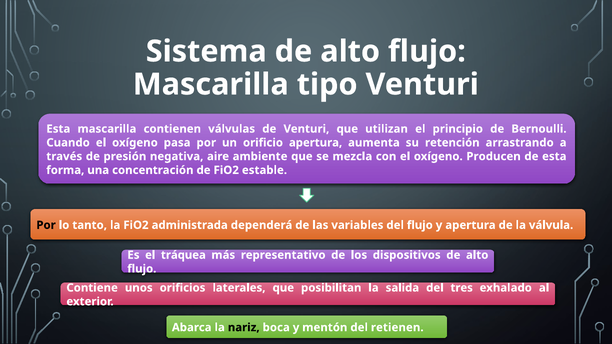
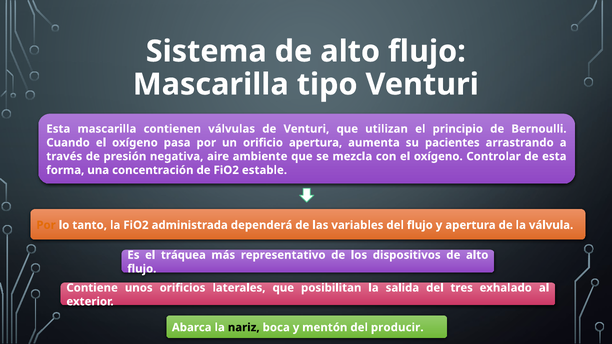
retención: retención -> pacientes
Producen: Producen -> Controlar
Por at (46, 225) colour: black -> orange
retienen: retienen -> producir
